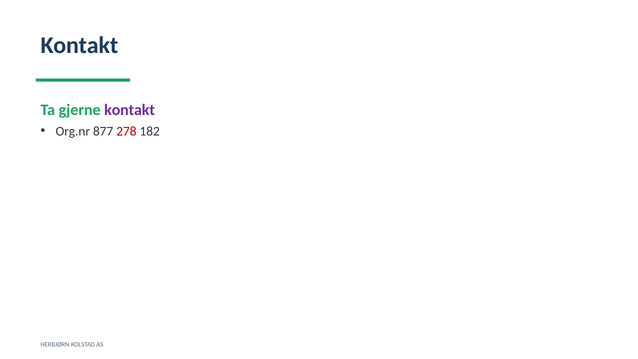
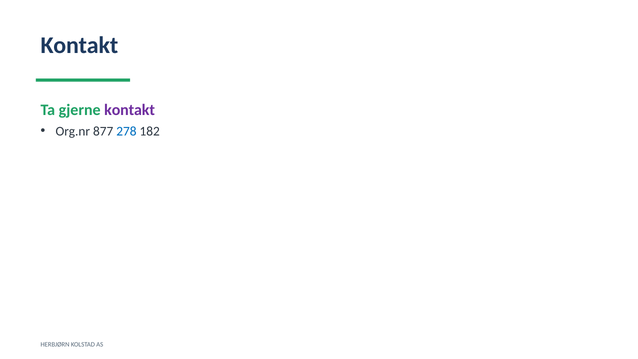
278 colour: red -> blue
